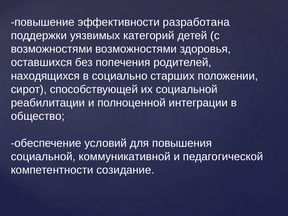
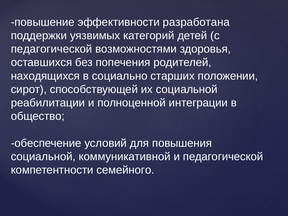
возможностями at (52, 49): возможностями -> педагогической
созидание: созидание -> семейного
